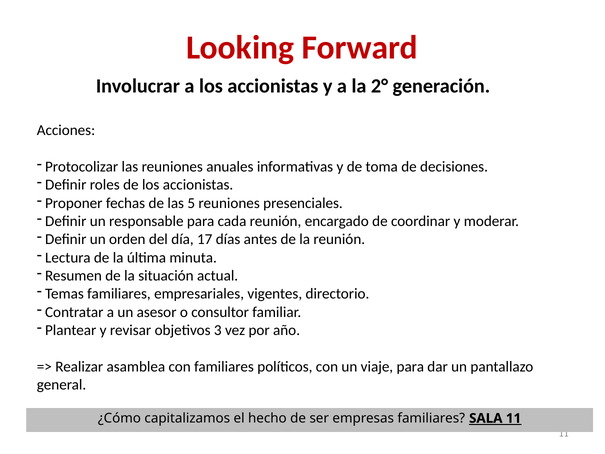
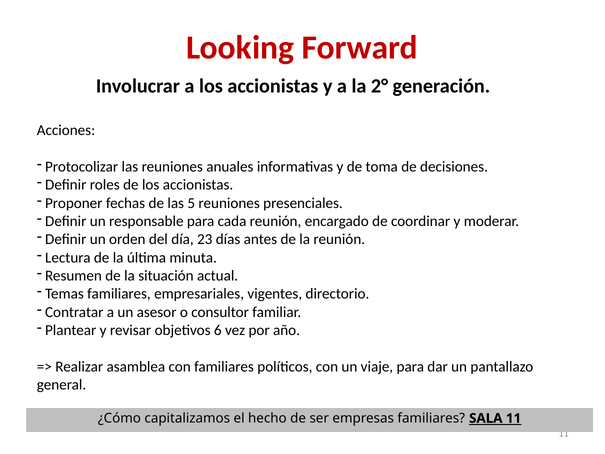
17: 17 -> 23
3: 3 -> 6
